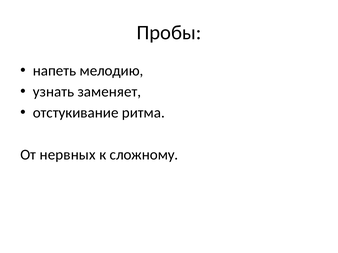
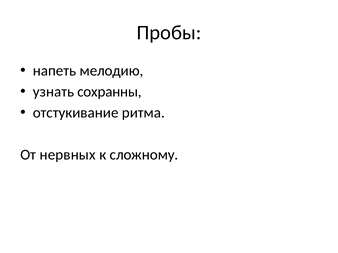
заменяет: заменяет -> сохранны
